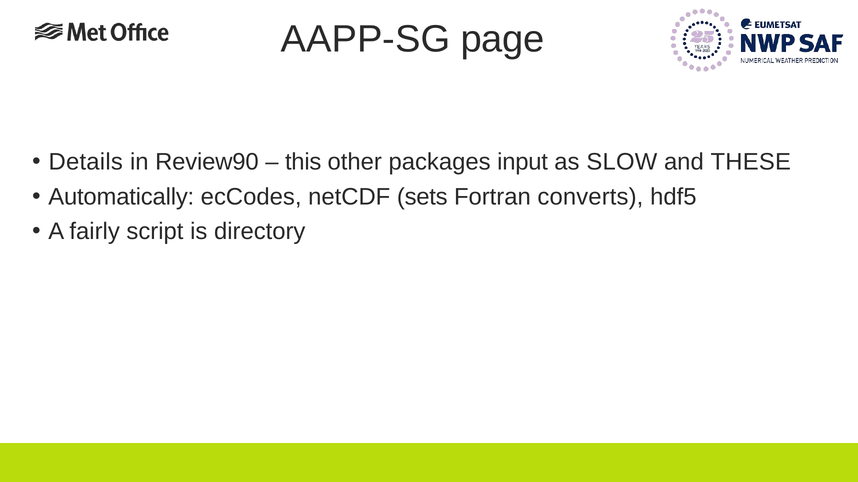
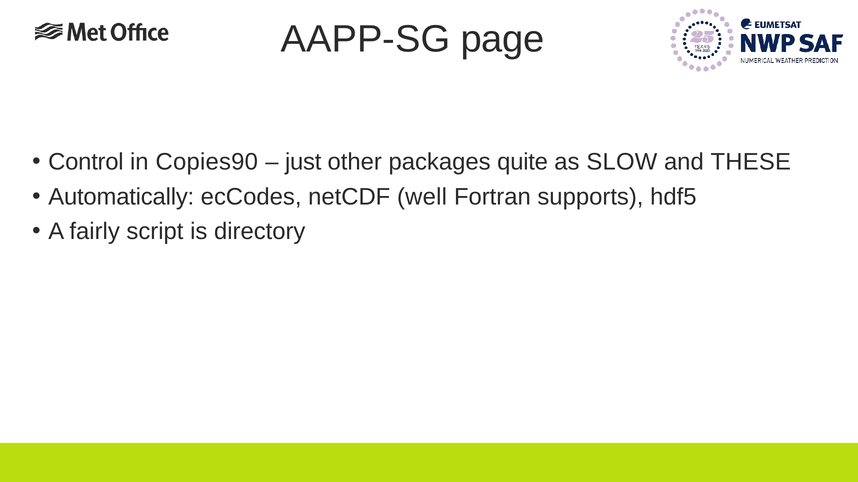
Details: Details -> Control
Review90: Review90 -> Copies90
this: this -> just
input: input -> quite
sets: sets -> well
converts: converts -> supports
